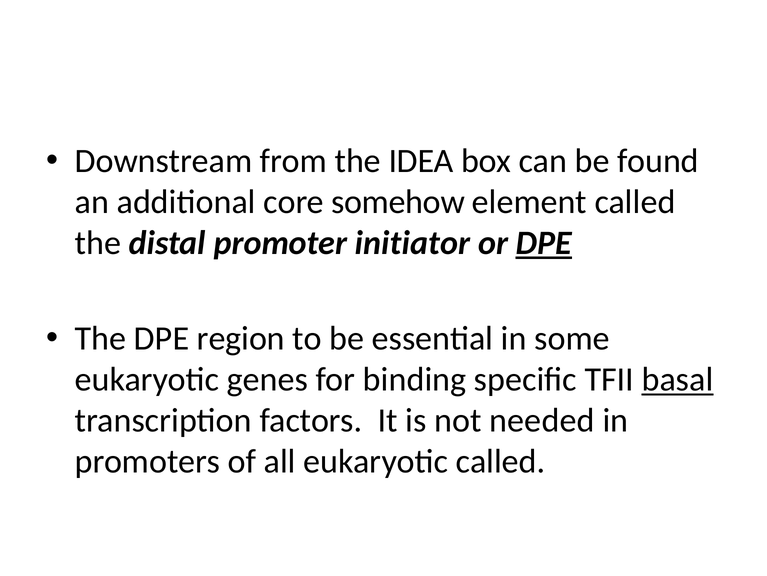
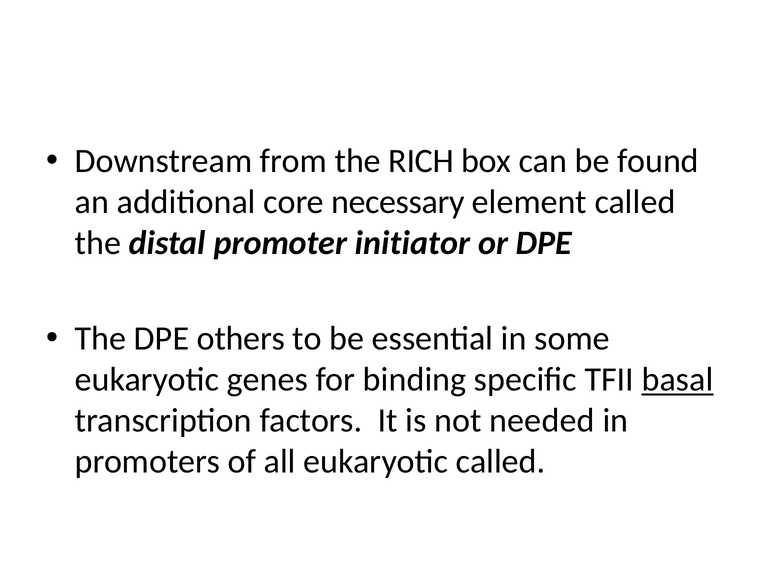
IDEA: IDEA -> RICH
somehow: somehow -> necessary
DPE at (544, 243) underline: present -> none
region: region -> others
